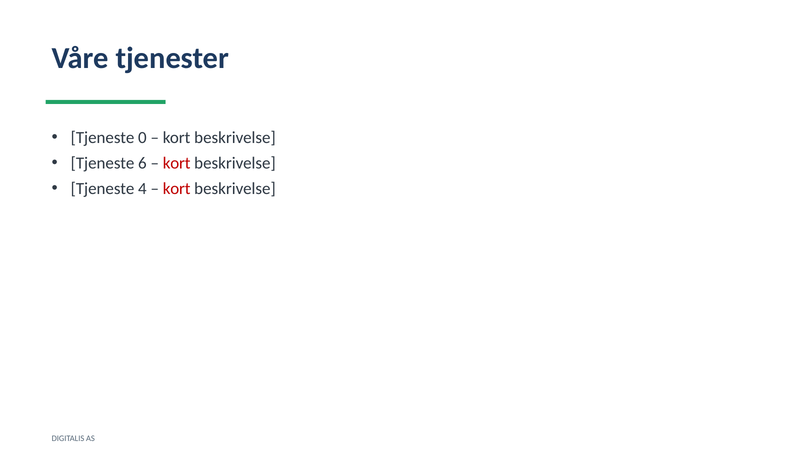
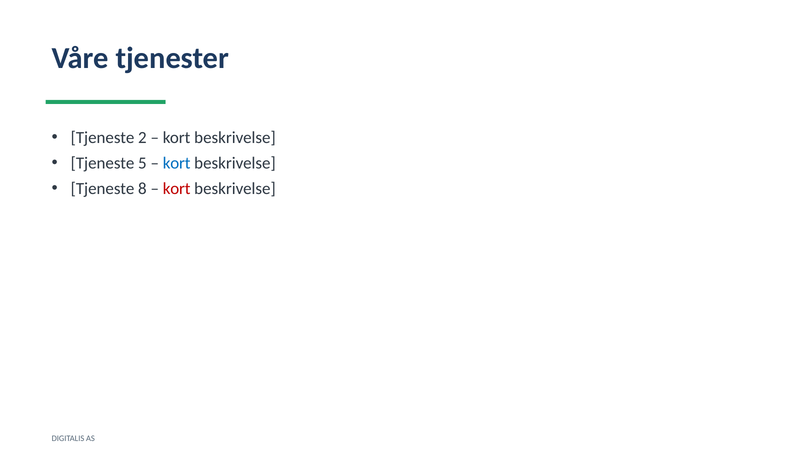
0: 0 -> 2
6: 6 -> 5
kort at (177, 163) colour: red -> blue
4: 4 -> 8
